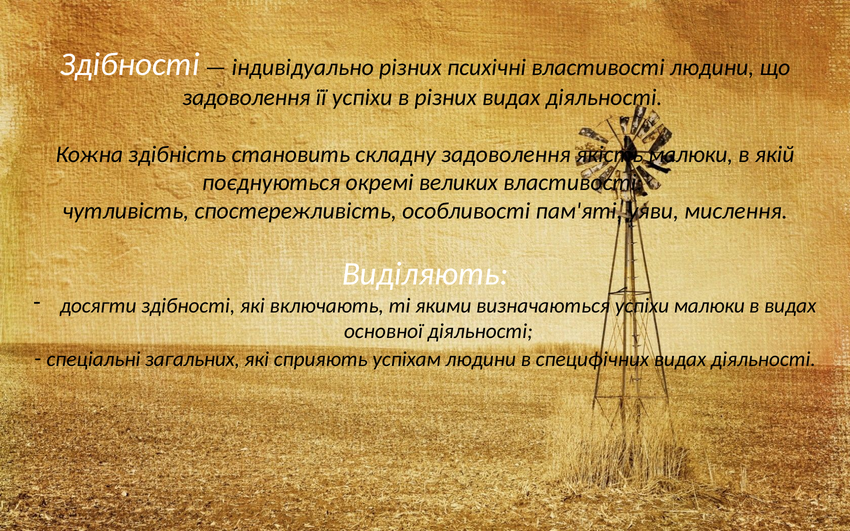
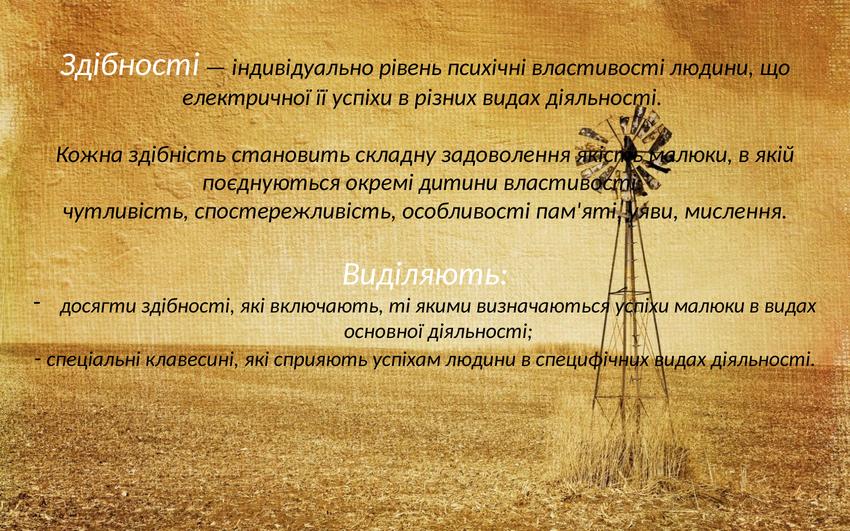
індивідуально різних: різних -> рівень
задоволення at (246, 98): задоволення -> електричної
великих: великих -> дитини
загальних: загальних -> клавесині
